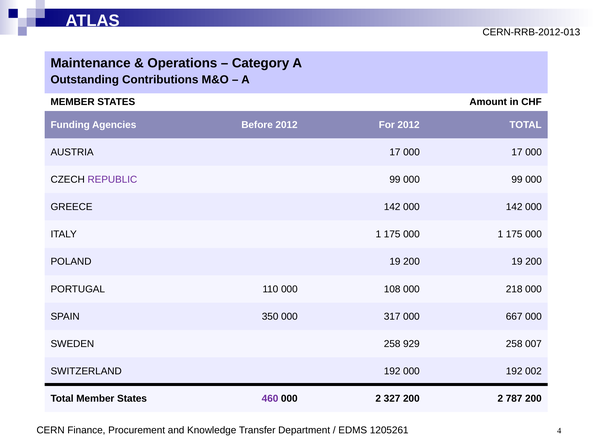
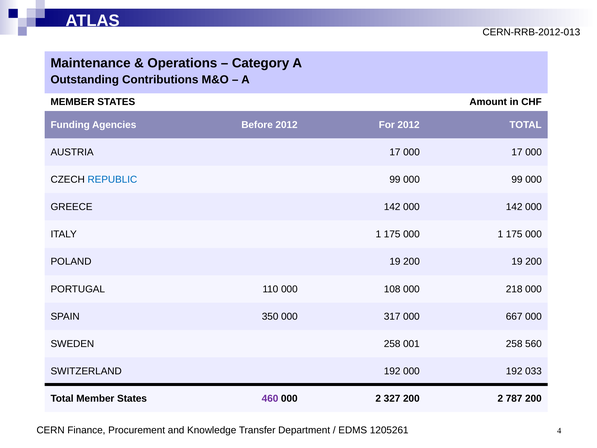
REPUBLIC colour: purple -> blue
929: 929 -> 001
007: 007 -> 560
002: 002 -> 033
